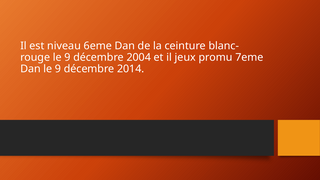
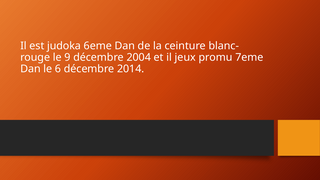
niveau: niveau -> judoka
Dan le 9: 9 -> 6
